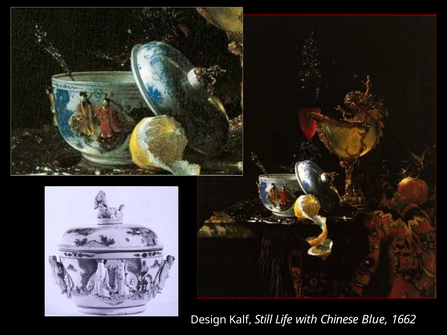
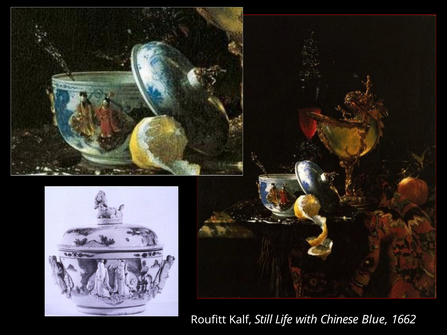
Design: Design -> Roufitt
